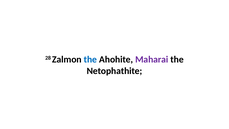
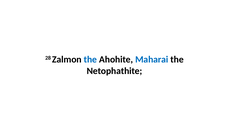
Maharai colour: purple -> blue
